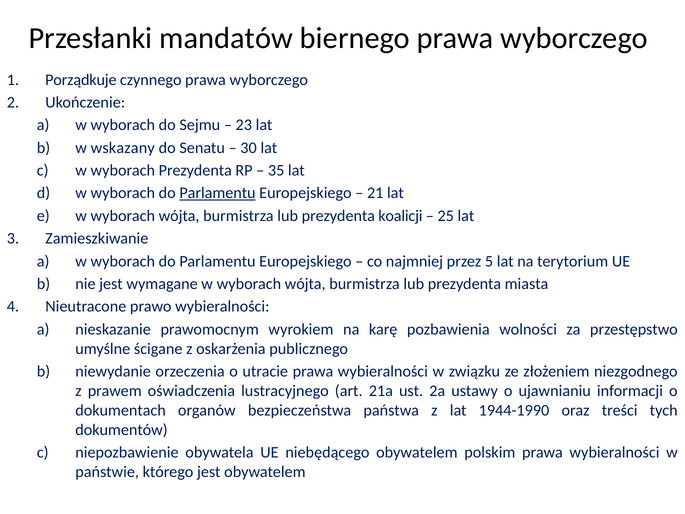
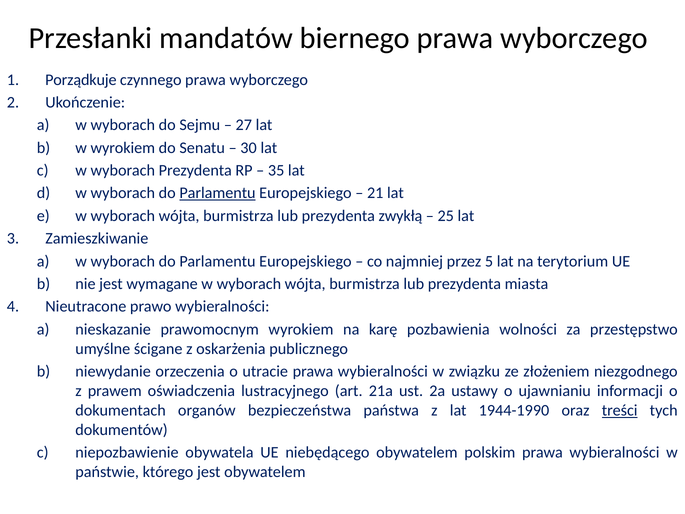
23: 23 -> 27
w wskazany: wskazany -> wyrokiem
koalicji: koalicji -> zwykłą
treści underline: none -> present
